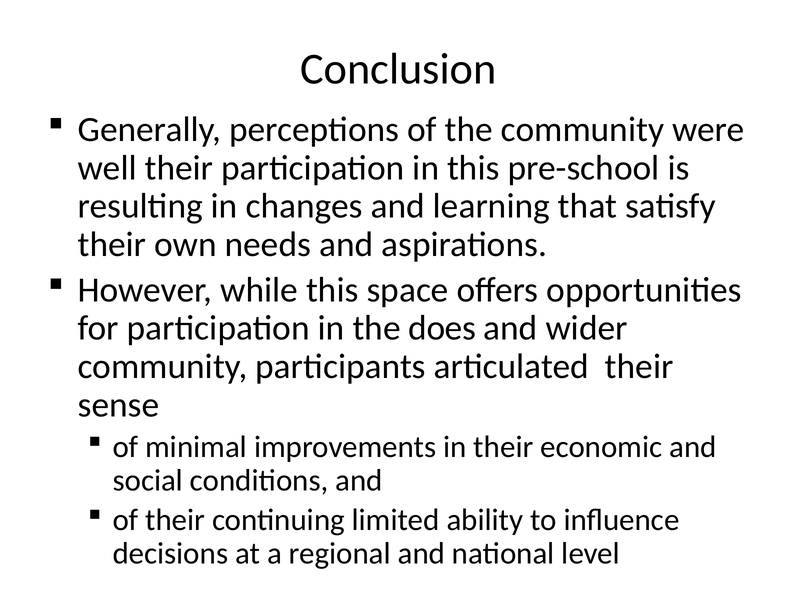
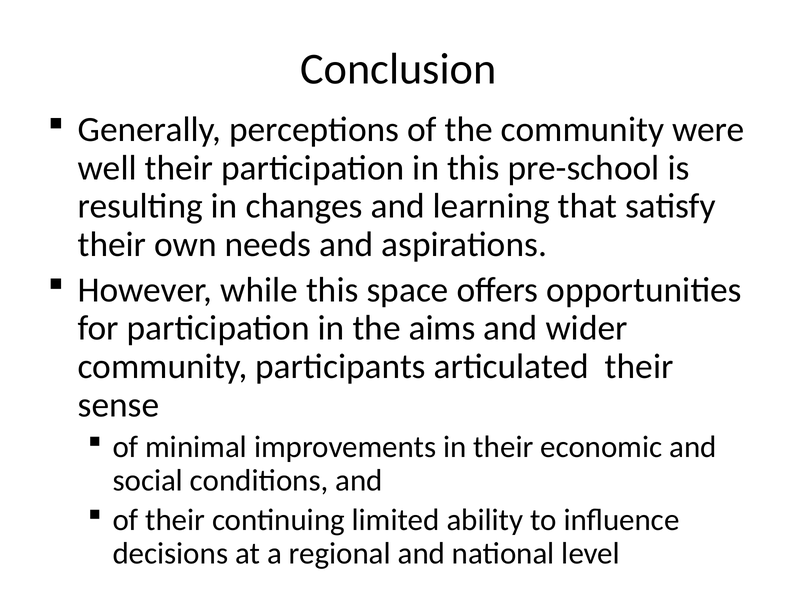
does: does -> aims
